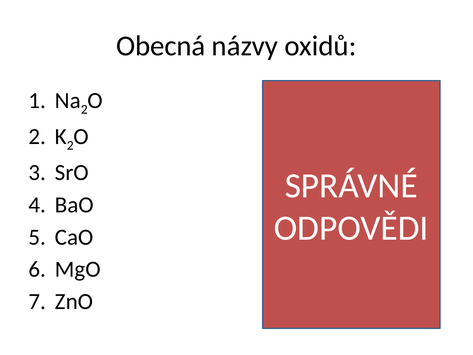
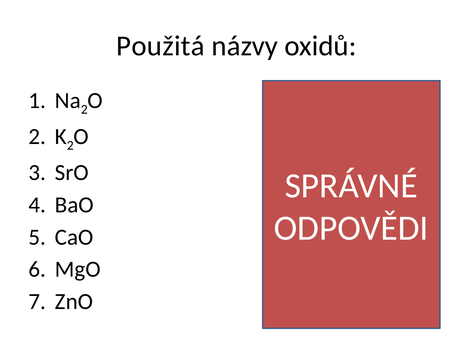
Obecná: Obecná -> Použitá
